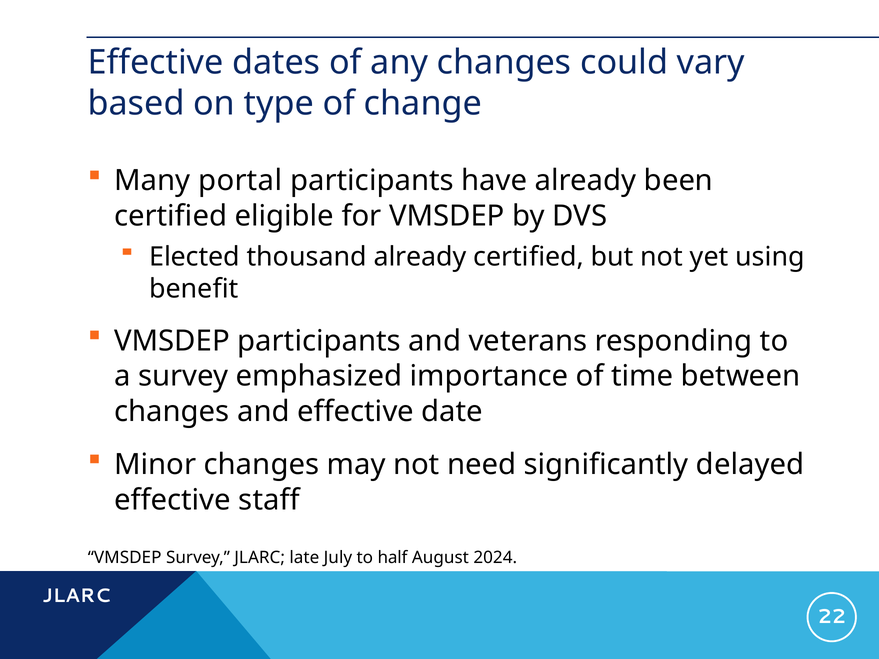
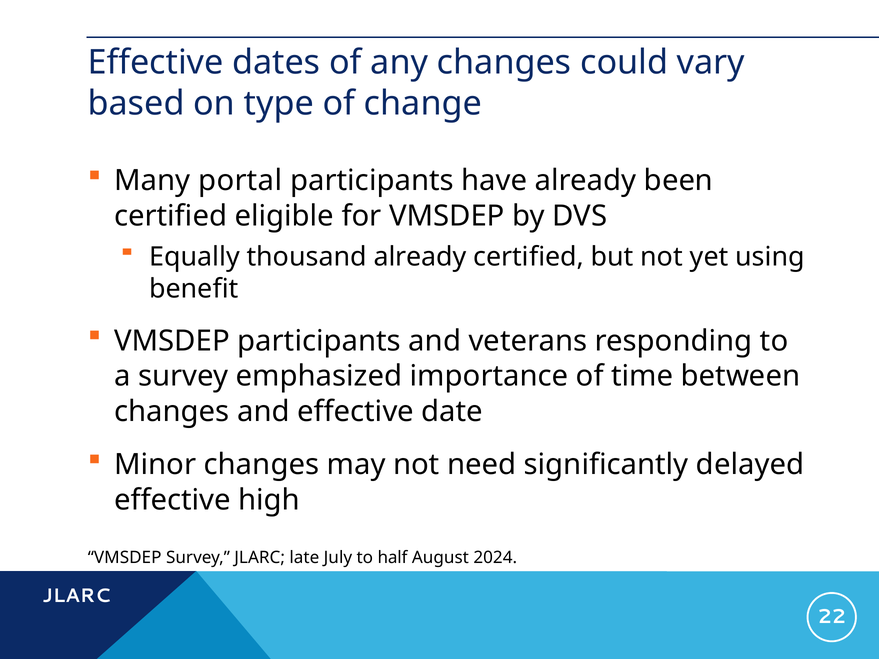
Elected: Elected -> Equally
staff: staff -> high
